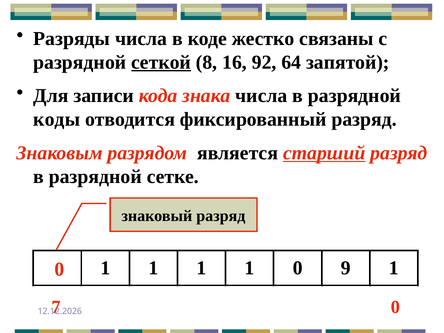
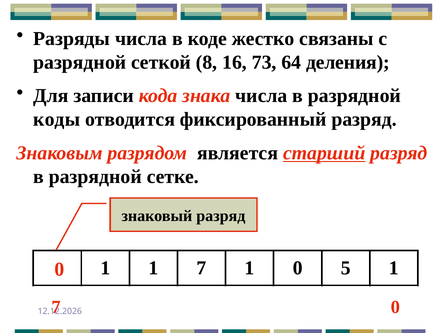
сеткой underline: present -> none
92: 92 -> 73
запятой: запятой -> деления
1 at (201, 268): 1 -> 7
9: 9 -> 5
